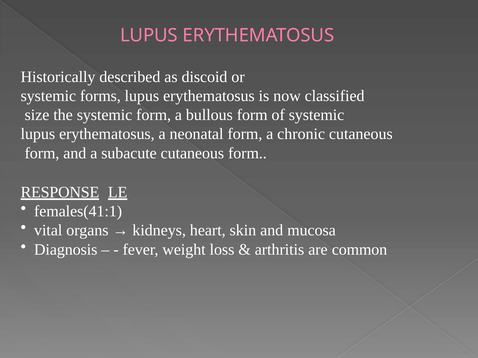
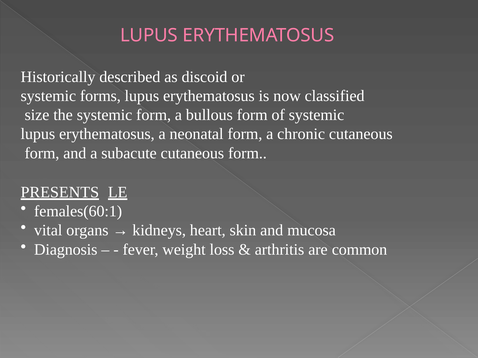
RESPONSE: RESPONSE -> PRESENTS
females(41:1: females(41:1 -> females(60:1
